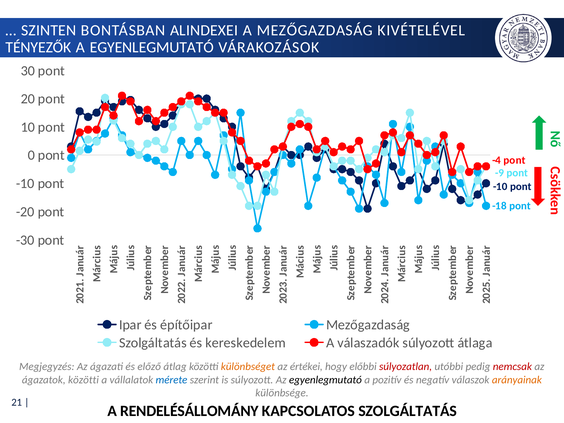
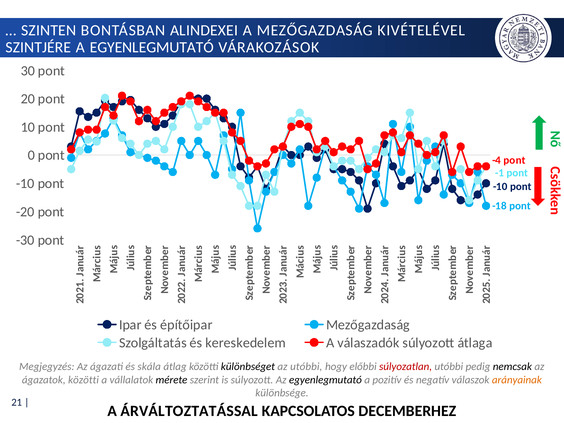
TÉNYEZŐK: TÉNYEZŐK -> SZINTJÉRE
-9: -9 -> -1
előző: előző -> skála
különbséget colour: orange -> black
az értékei: értékei -> utóbbi
nemcsak colour: red -> black
mérete colour: blue -> black
RENDELÉSÁLLOMÁNY: RENDELÉSÁLLOMÁNY -> ÁRVÁLTOZTATÁSSAL
KAPCSOLATOS SZOLGÁLTATÁS: SZOLGÁLTATÁS -> DECEMBERHEZ
